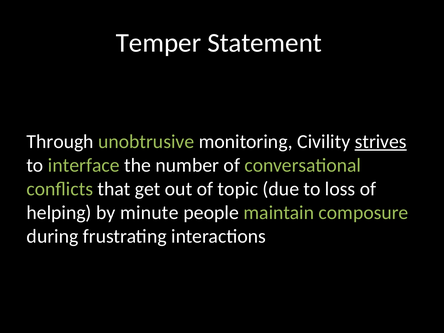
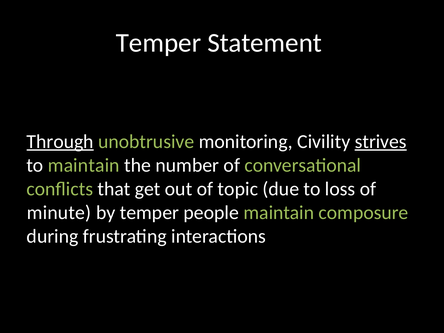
Through underline: none -> present
to interface: interface -> maintain
helping: helping -> minute
by minute: minute -> temper
